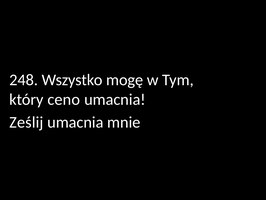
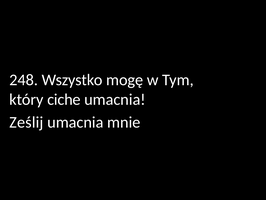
ceno: ceno -> ciche
